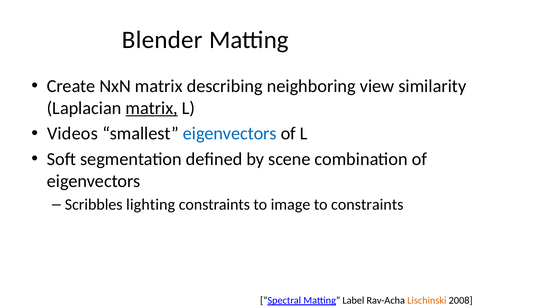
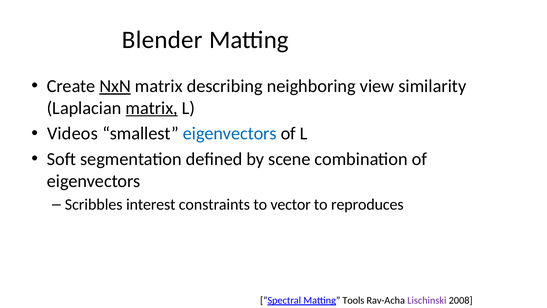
NxN underline: none -> present
lighting: lighting -> interest
image: image -> vector
to constraints: constraints -> reproduces
Label: Label -> Tools
Lischinski colour: orange -> purple
